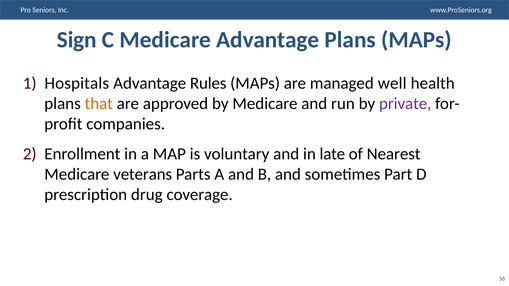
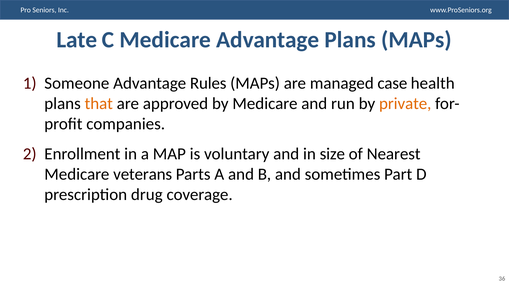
Sign: Sign -> Late
Hospitals: Hospitals -> Someone
well: well -> case
private colour: purple -> orange
late: late -> size
